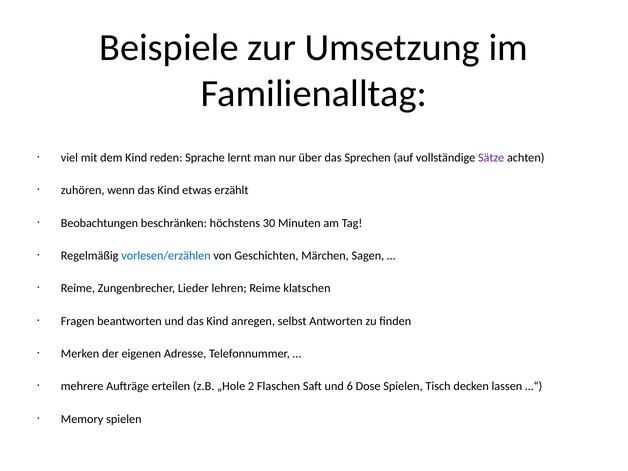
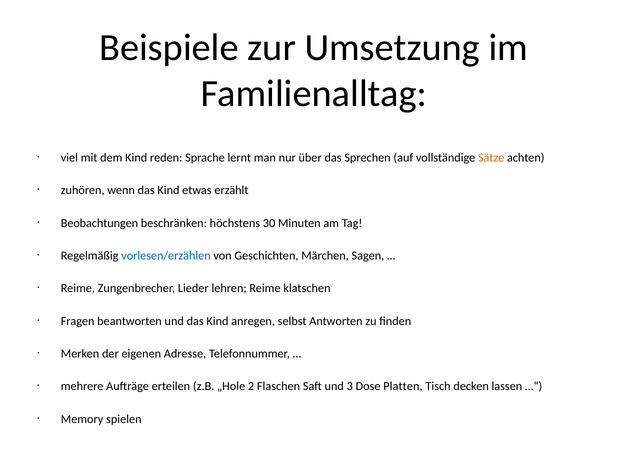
Sätze colour: purple -> orange
6: 6 -> 3
Dose Spielen: Spielen -> Platten
